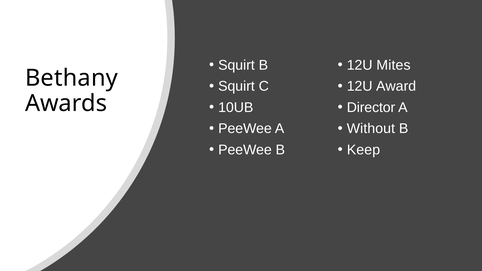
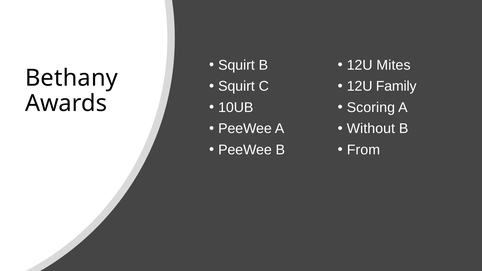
Award: Award -> Family
Director: Director -> Scoring
Keep: Keep -> From
